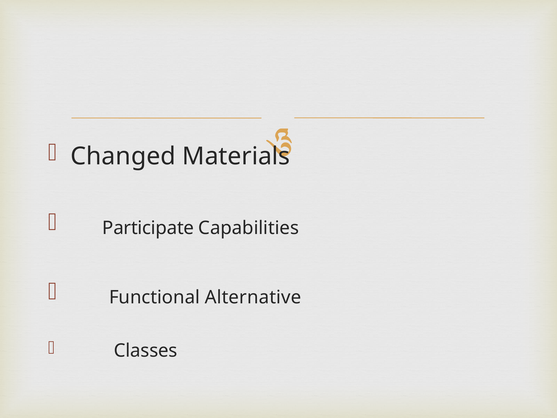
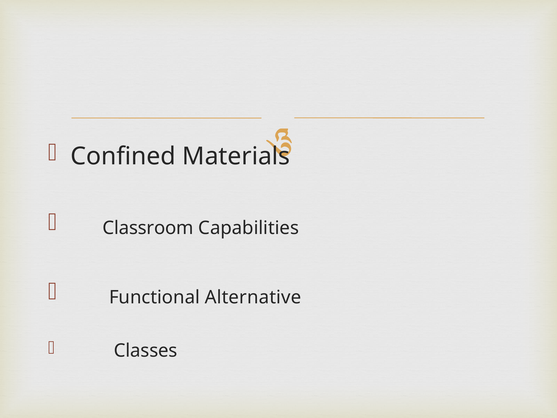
Changed: Changed -> Confined
Participate: Participate -> Classroom
